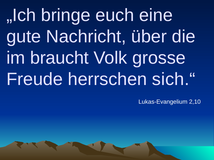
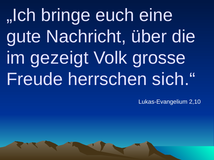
braucht: braucht -> gezeigt
